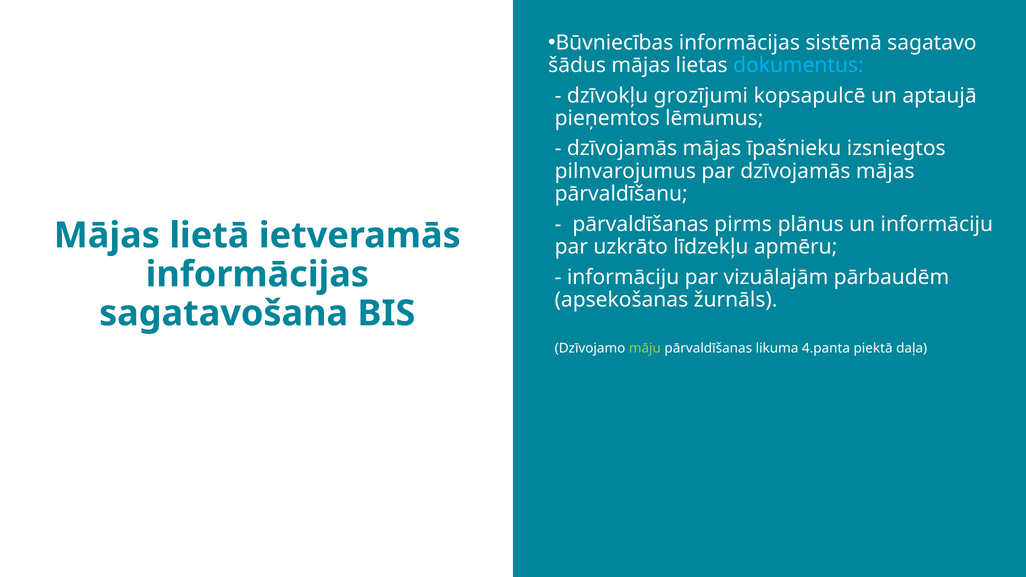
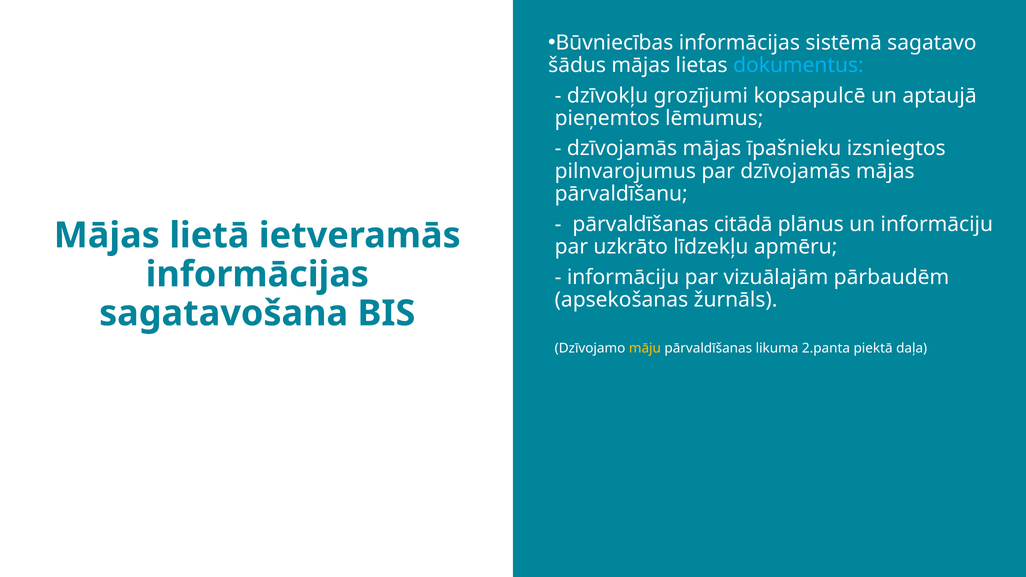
pirms: pirms -> citādā
māju colour: light green -> yellow
4.panta: 4.panta -> 2.panta
